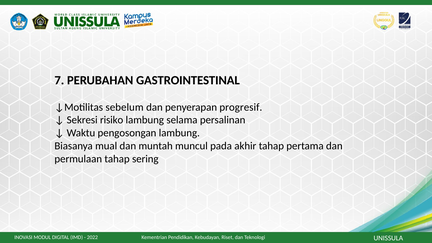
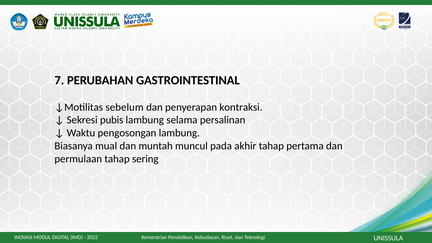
progresif: progresif -> kontraksi
risiko: risiko -> pubis
